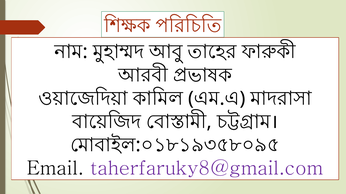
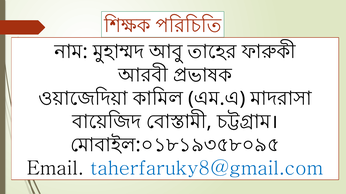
taherfaruky8@gmail.com colour: purple -> blue
